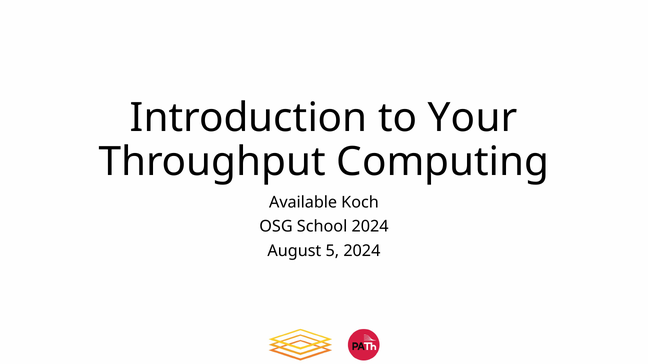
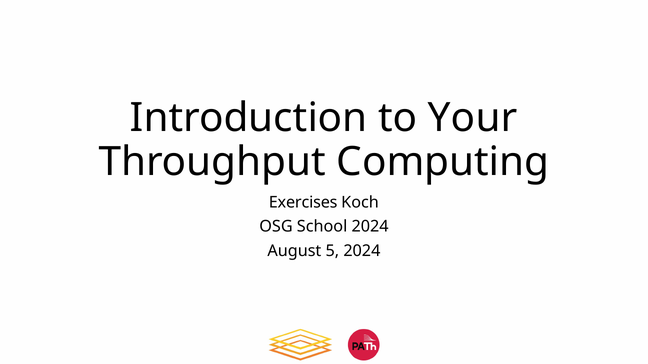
Available: Available -> Exercises
